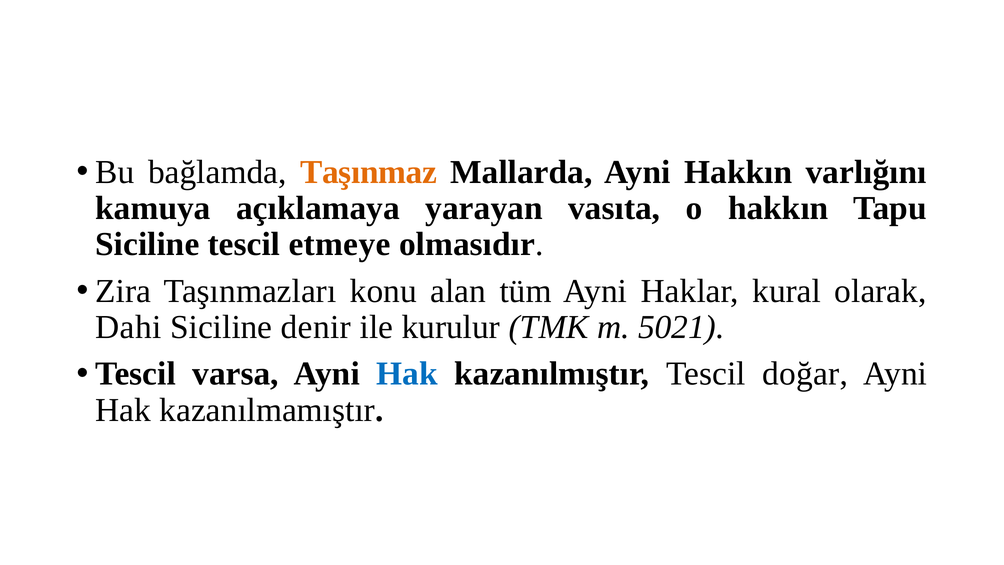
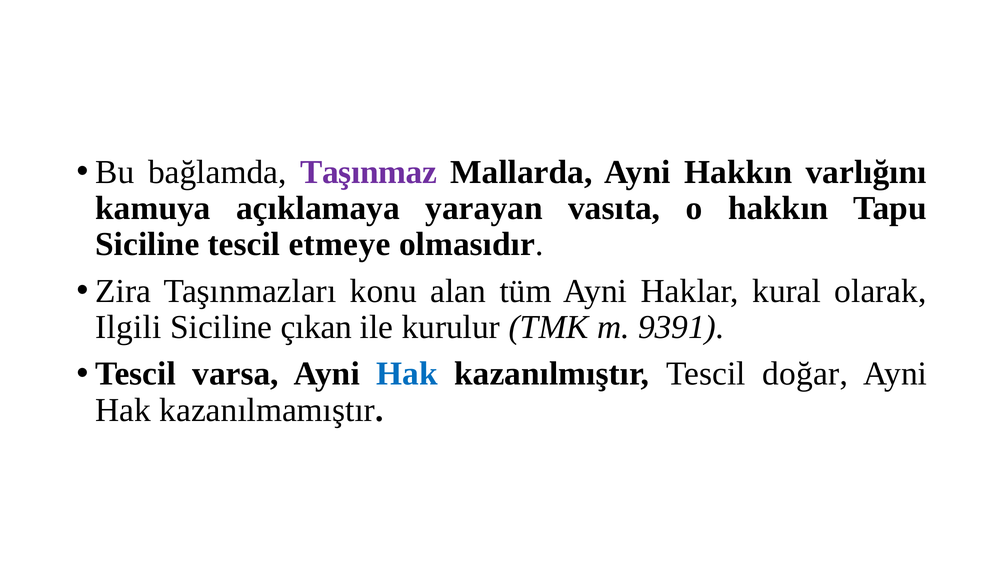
Taşınmaz colour: orange -> purple
Dahi: Dahi -> Ilgili
denir: denir -> çıkan
5021: 5021 -> 9391
